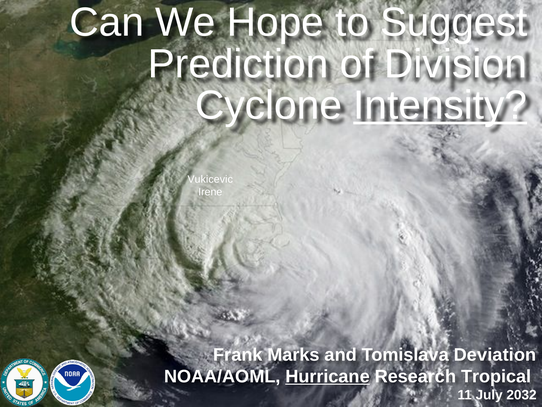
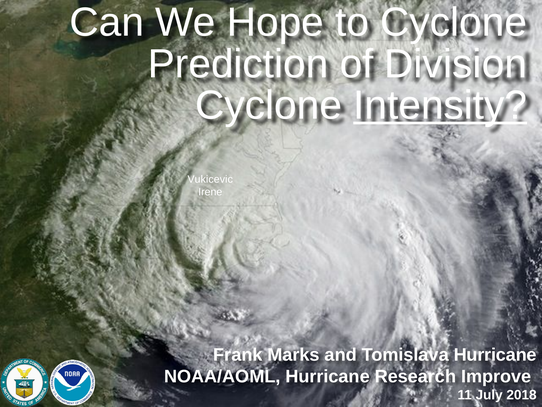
to Suggest: Suggest -> Cyclone
Tomislava Deviation: Deviation -> Hurricane
Hurricane at (328, 376) underline: present -> none
Tropical: Tropical -> Improve
2032: 2032 -> 2018
